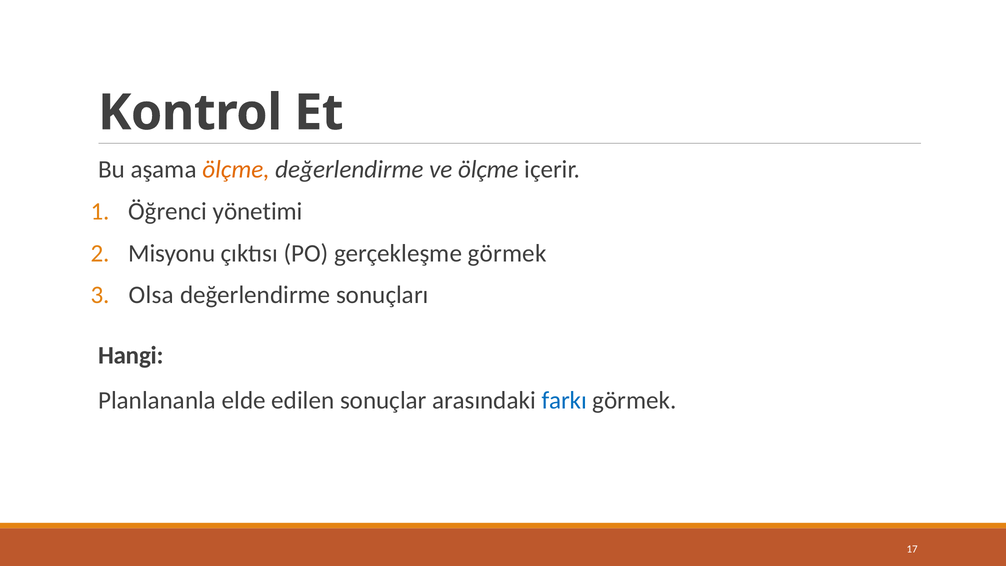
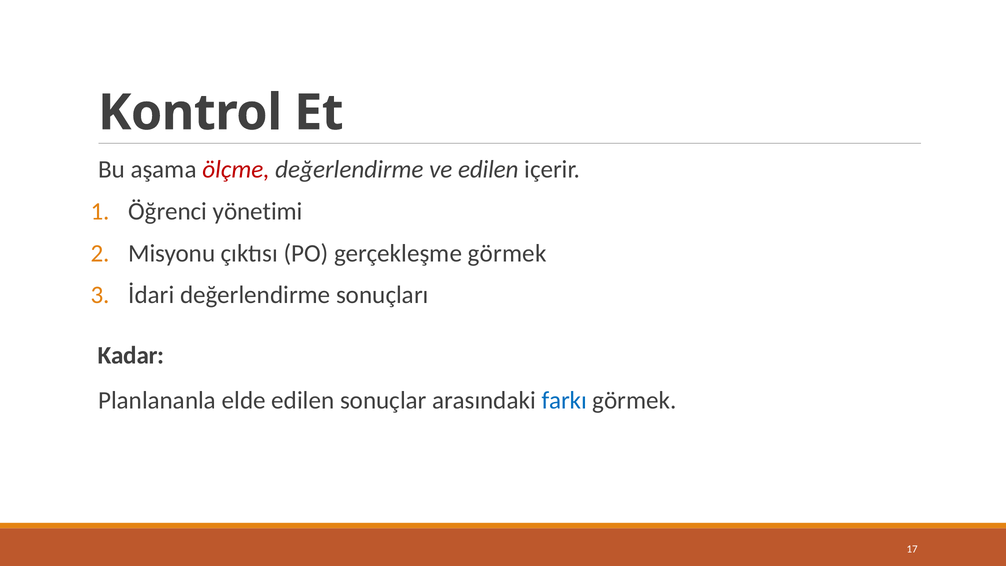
ölçme at (236, 170) colour: orange -> red
ve ölçme: ölçme -> edilen
Olsa: Olsa -> İdari
Hangi: Hangi -> Kadar
